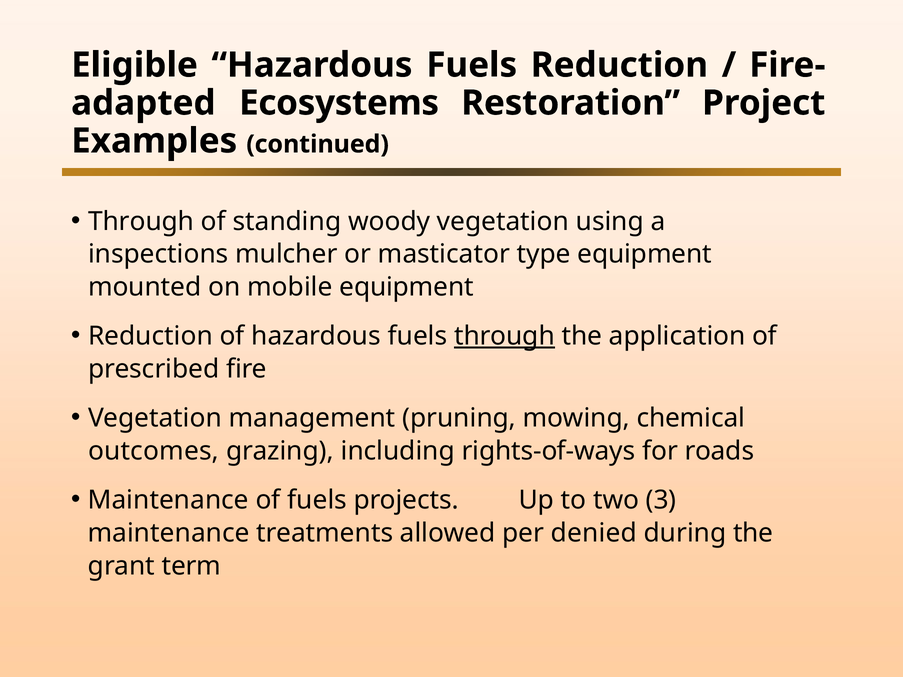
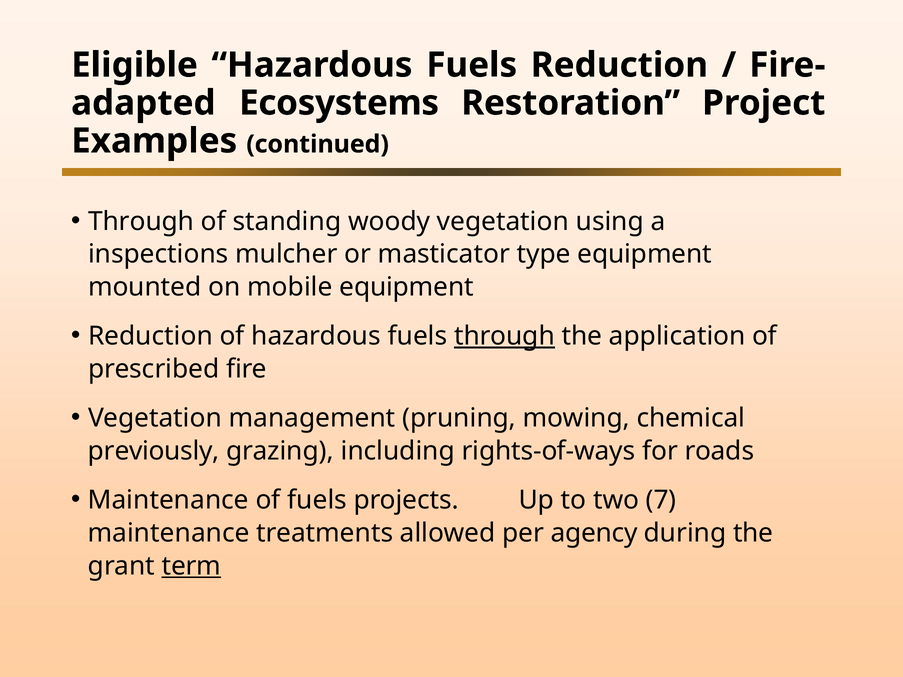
outcomes: outcomes -> previously
3: 3 -> 7
denied: denied -> agency
term underline: none -> present
